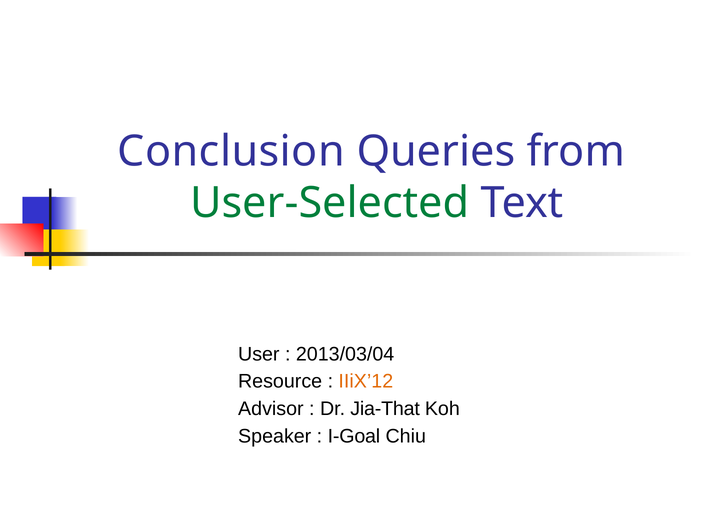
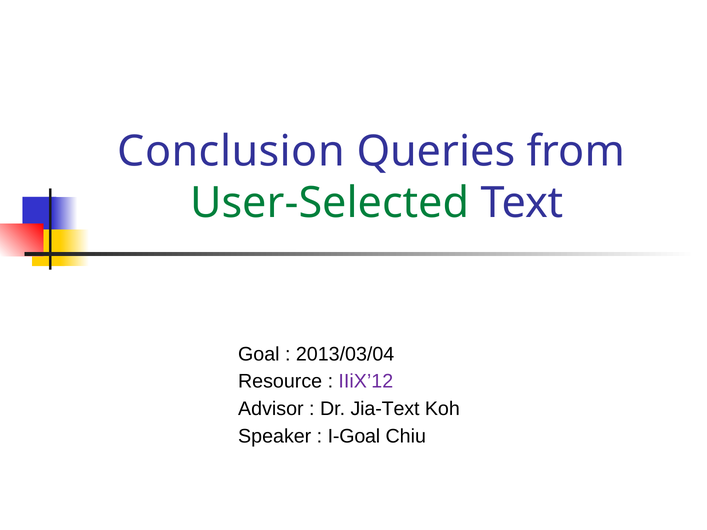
User: User -> Goal
IIiX’12 colour: orange -> purple
Jia-That: Jia-That -> Jia-Text
